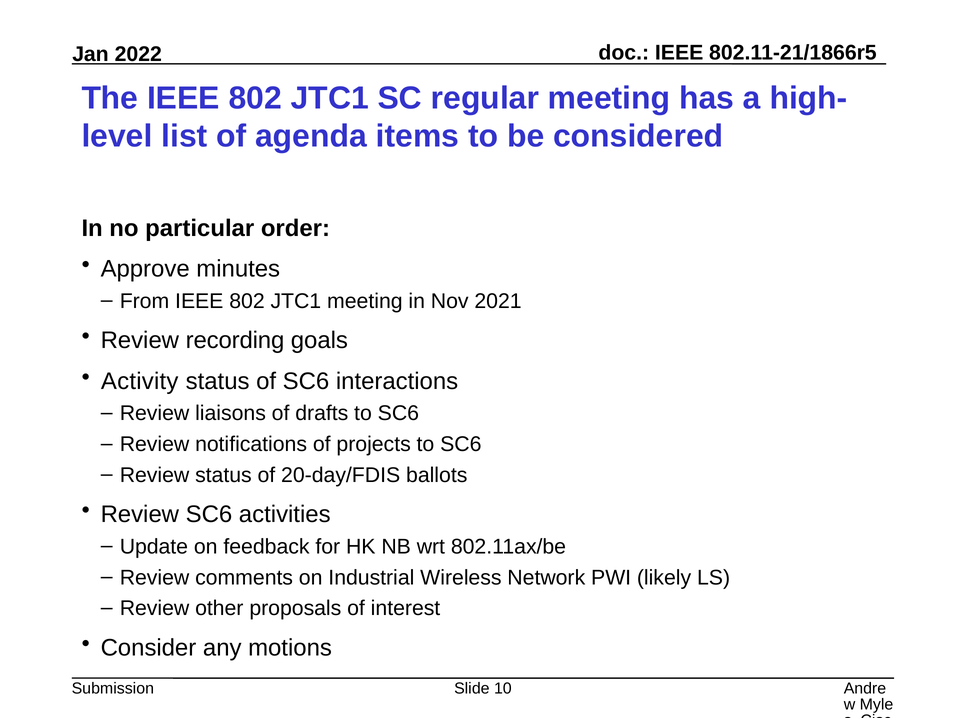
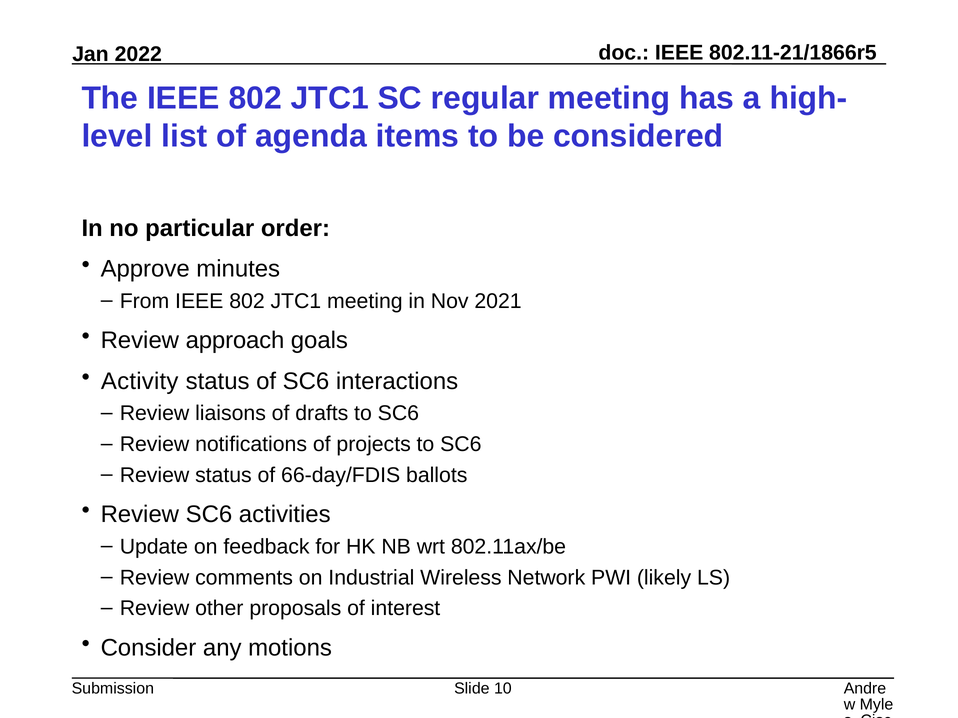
recording: recording -> approach
20-day/FDIS: 20-day/FDIS -> 66-day/FDIS
